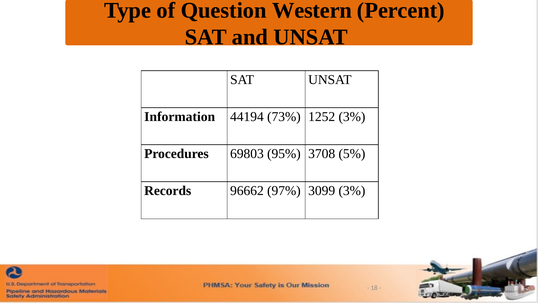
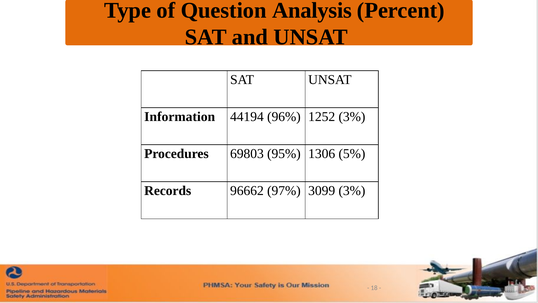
Western: Western -> Analysis
73%: 73% -> 96%
3708: 3708 -> 1306
